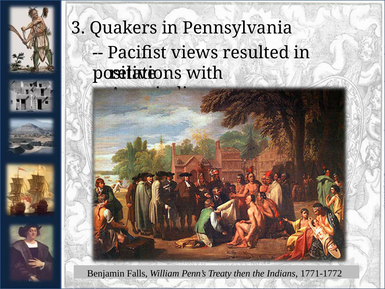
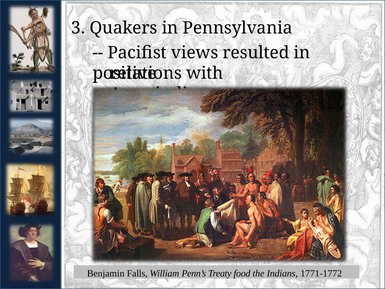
then: then -> food
